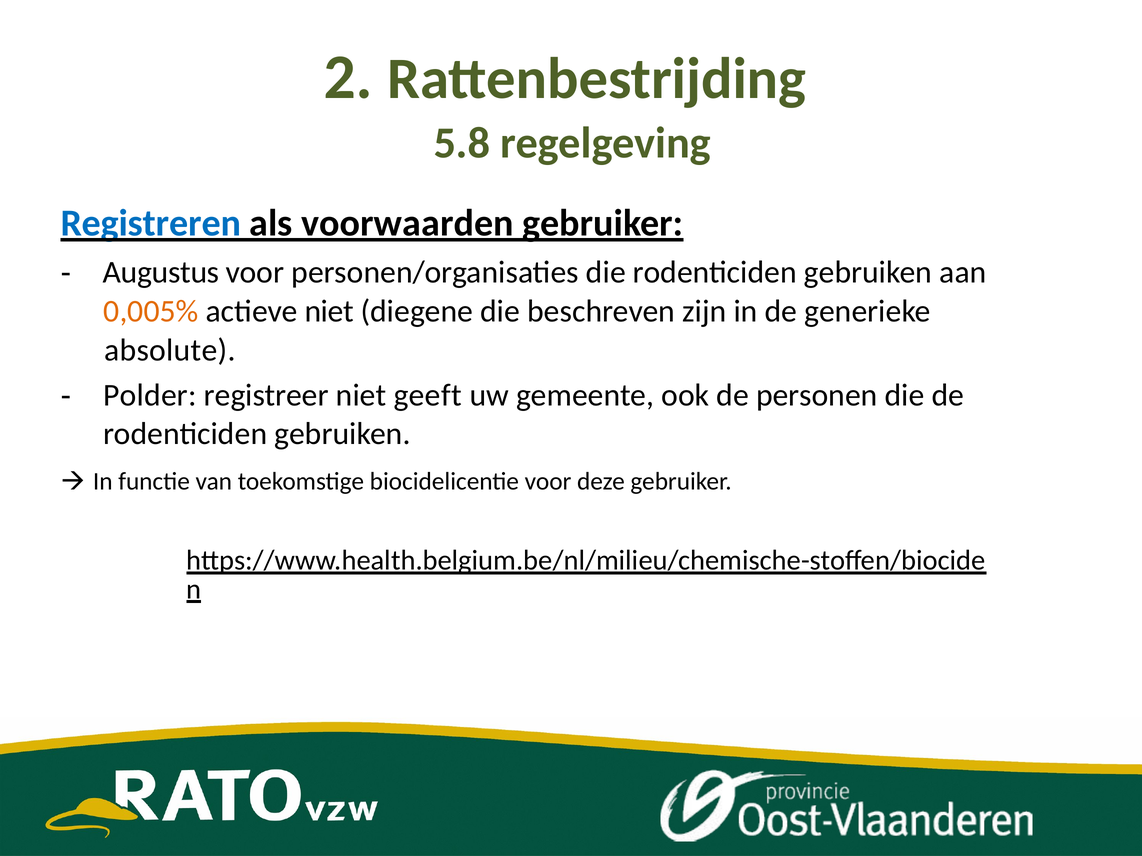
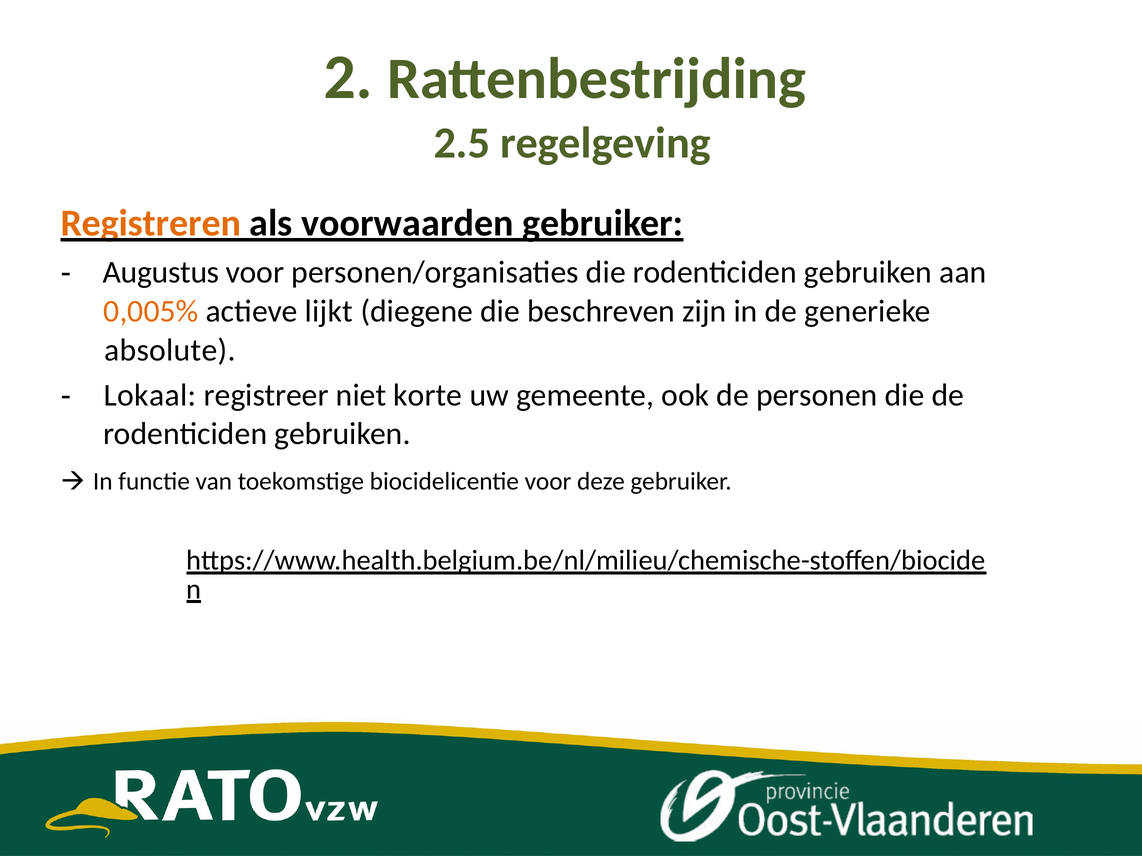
5.8: 5.8 -> 2.5
Registreren colour: blue -> orange
actieve niet: niet -> lijkt
Polder: Polder -> Lokaal
geeft: geeft -> korte
